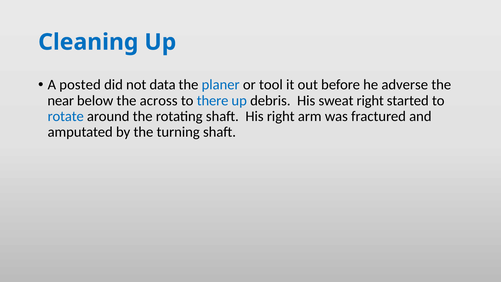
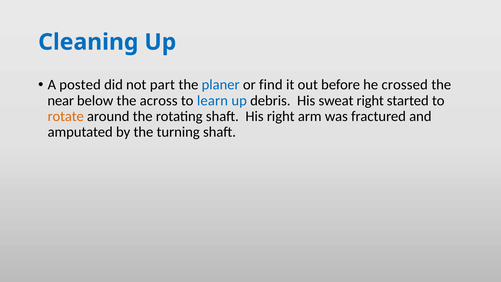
data: data -> part
tool: tool -> find
adverse: adverse -> crossed
there: there -> learn
rotate colour: blue -> orange
